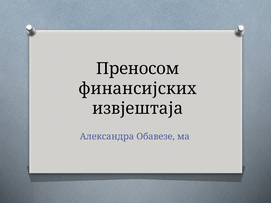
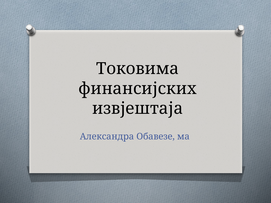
Преносом: Преносом -> Токовима
